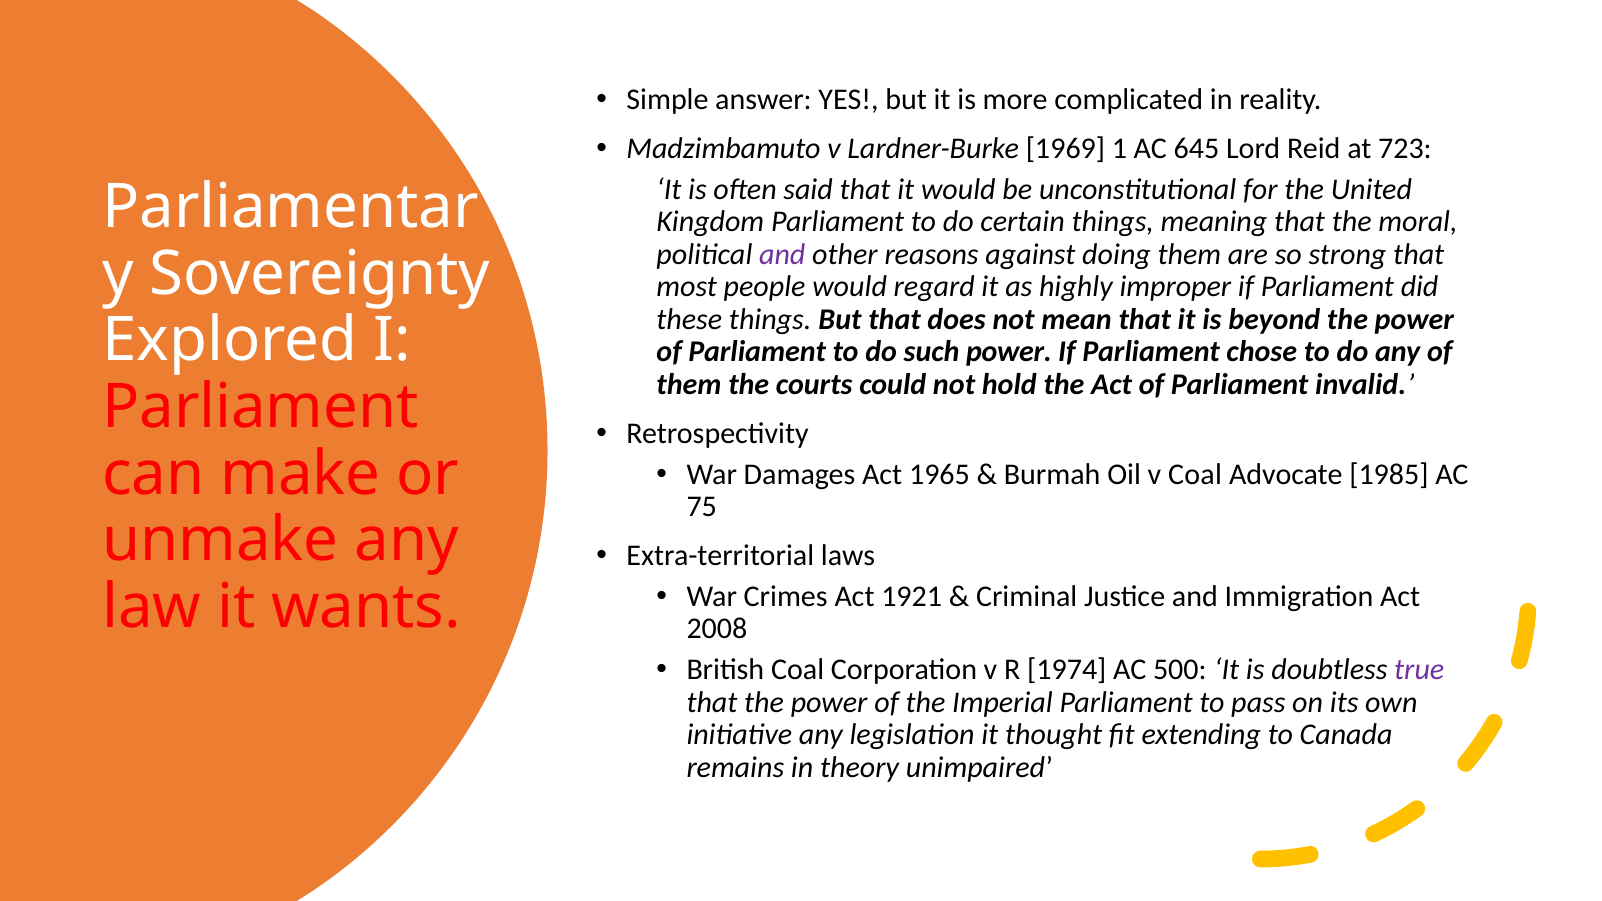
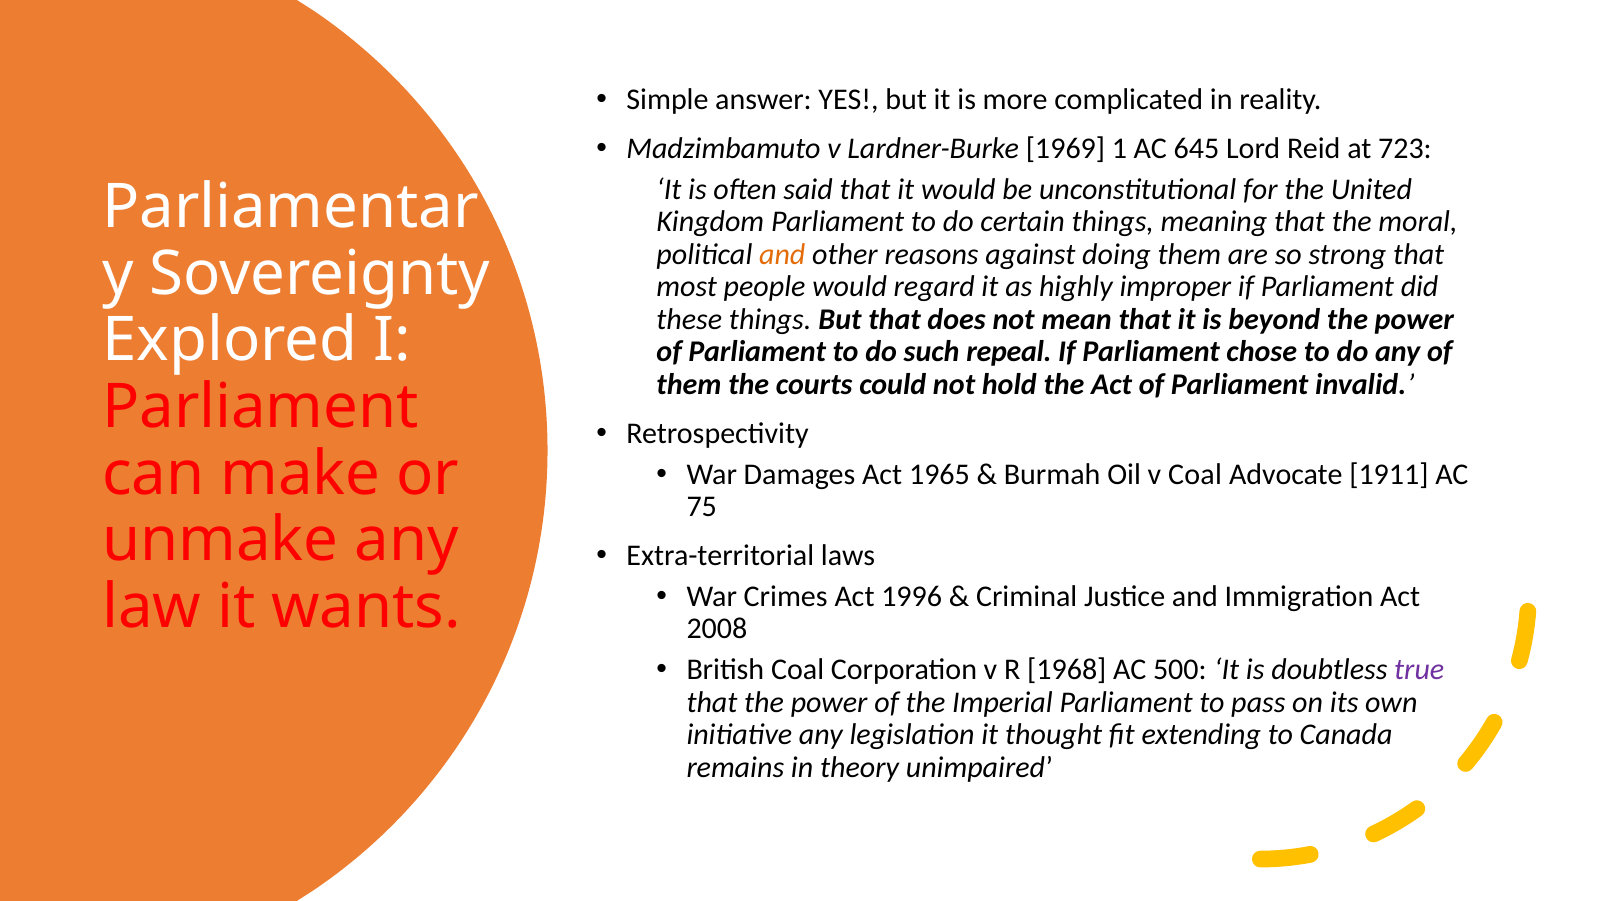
and at (782, 255) colour: purple -> orange
such power: power -> repeal
1985: 1985 -> 1911
1921: 1921 -> 1996
1974: 1974 -> 1968
